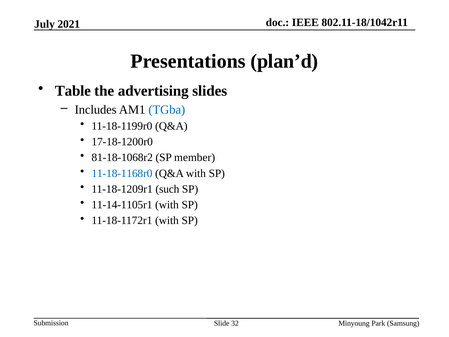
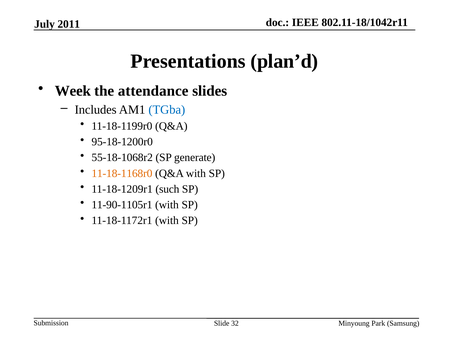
2021: 2021 -> 2011
Table: Table -> Week
advertising: advertising -> attendance
17-18-1200r0: 17-18-1200r0 -> 95-18-1200r0
81-18-1068r2: 81-18-1068r2 -> 55-18-1068r2
member: member -> generate
11-18-1168r0 colour: blue -> orange
11-14-1105r1: 11-14-1105r1 -> 11-90-1105r1
